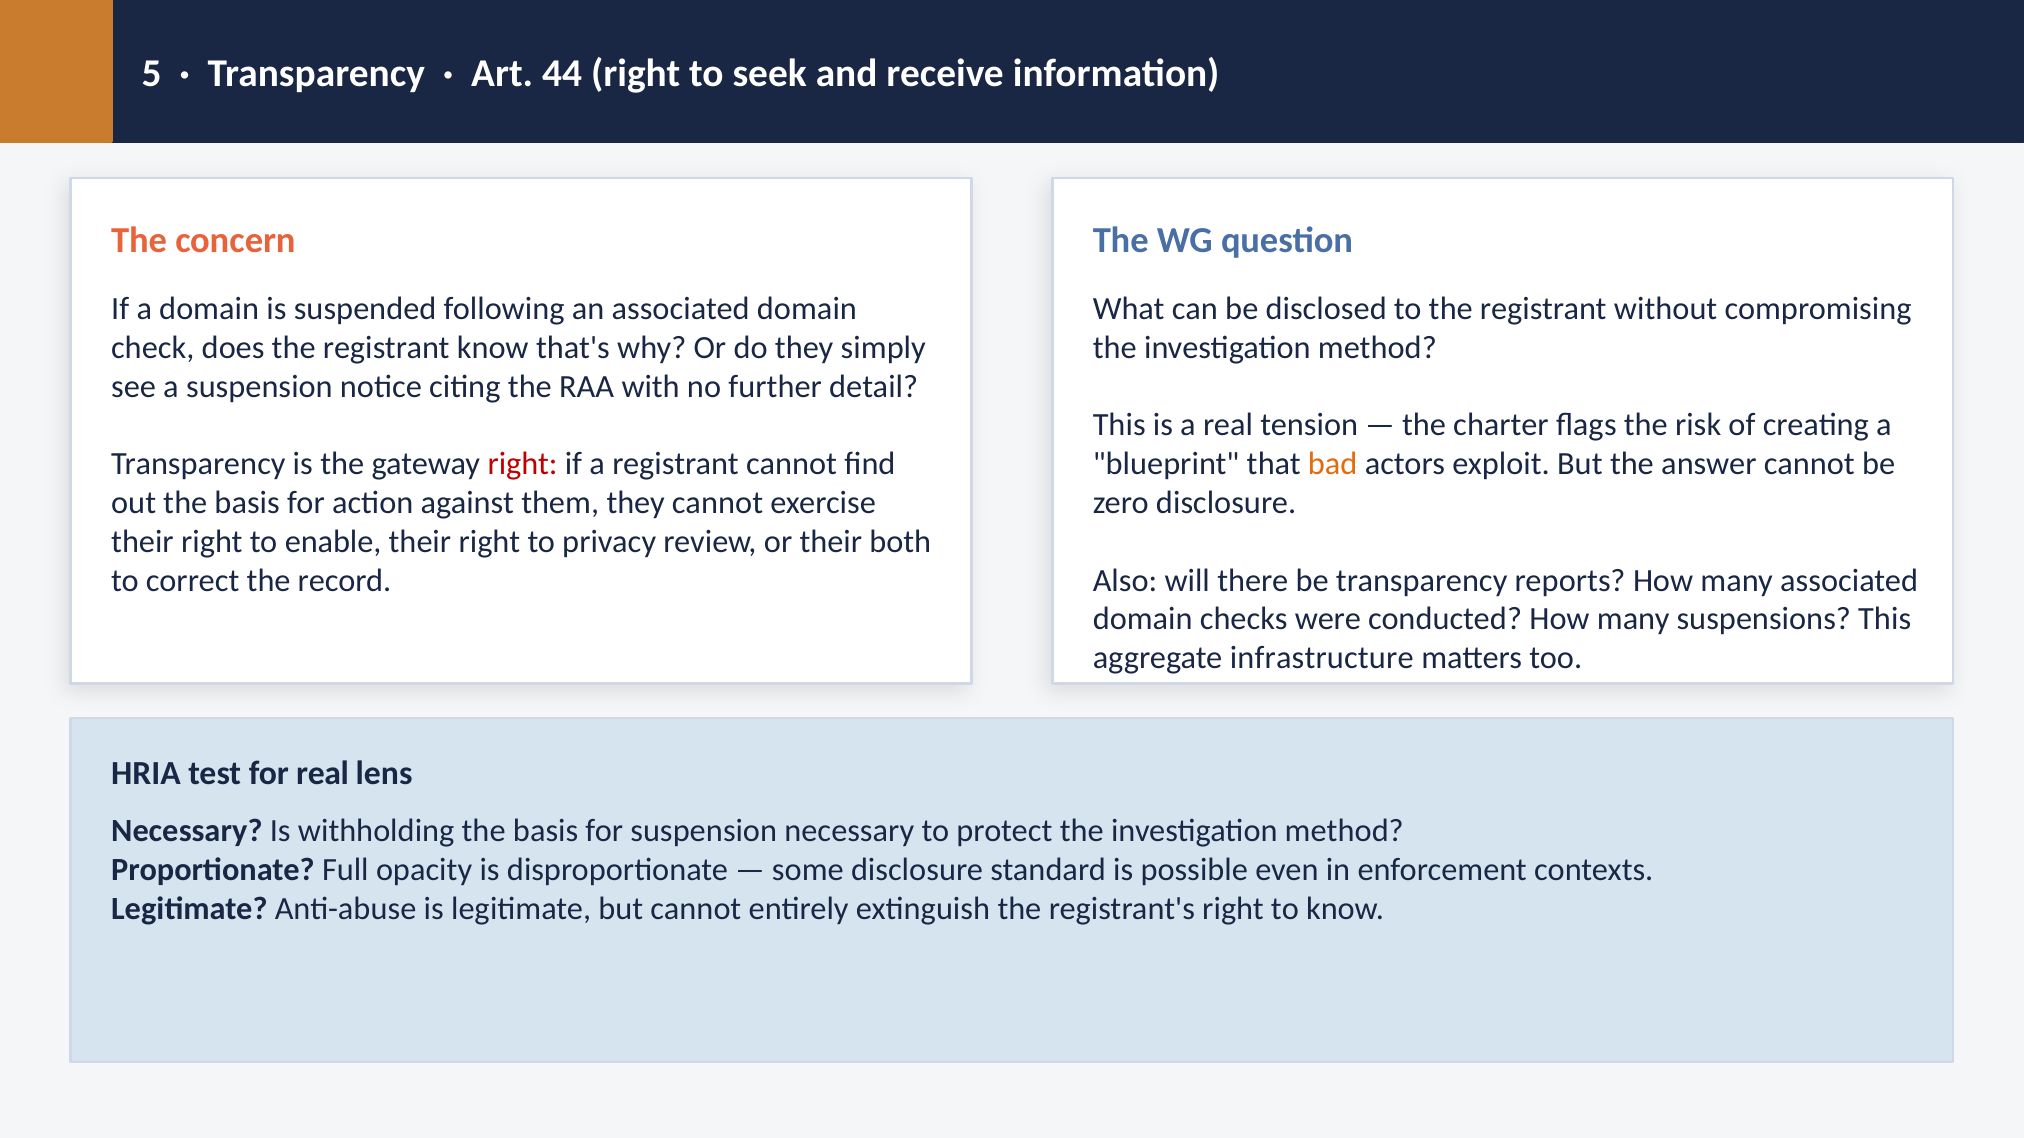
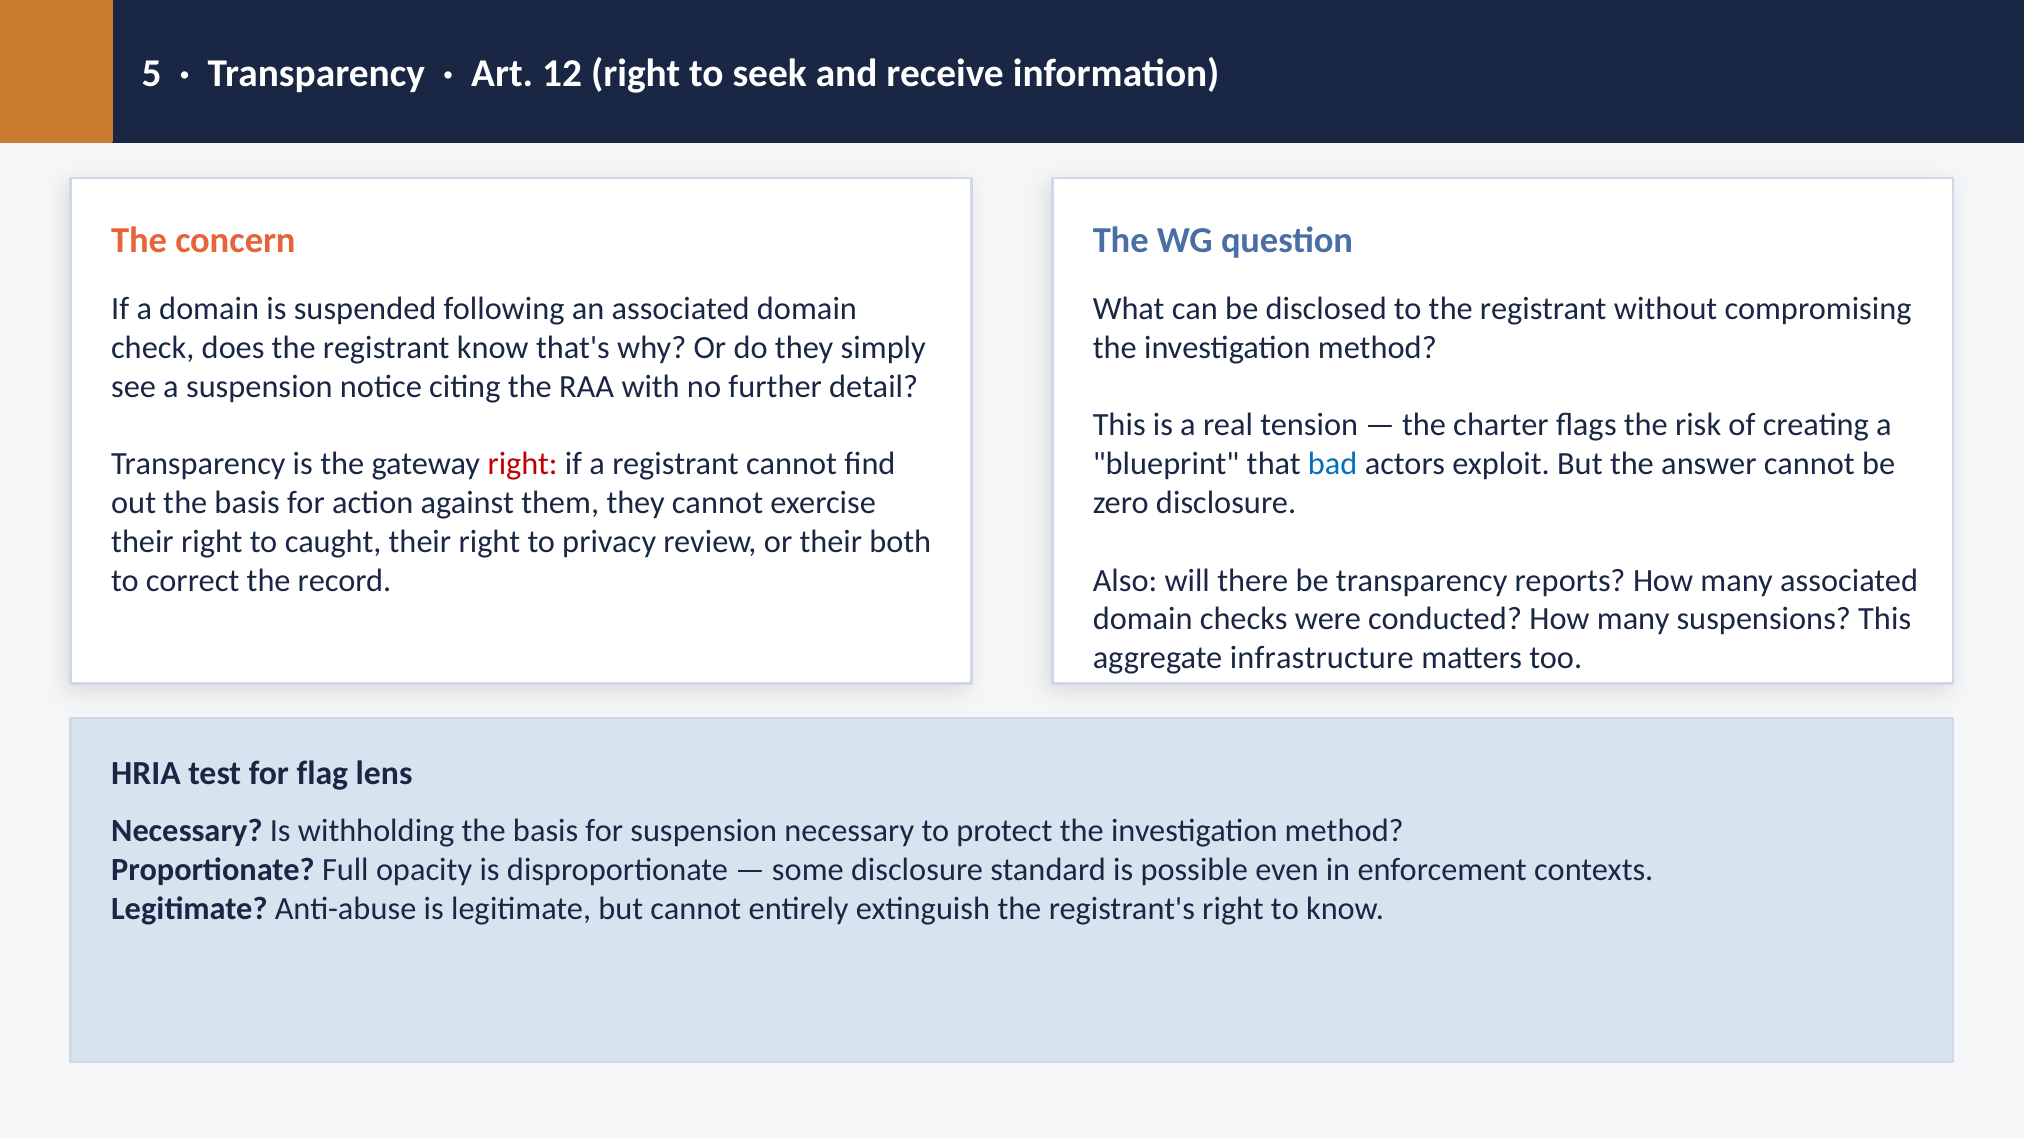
44: 44 -> 12
bad colour: orange -> blue
enable: enable -> caught
for real: real -> flag
